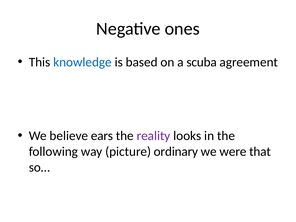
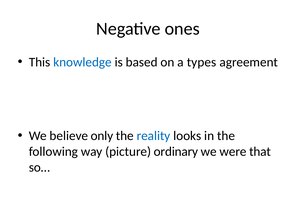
scuba: scuba -> types
ears: ears -> only
reality colour: purple -> blue
